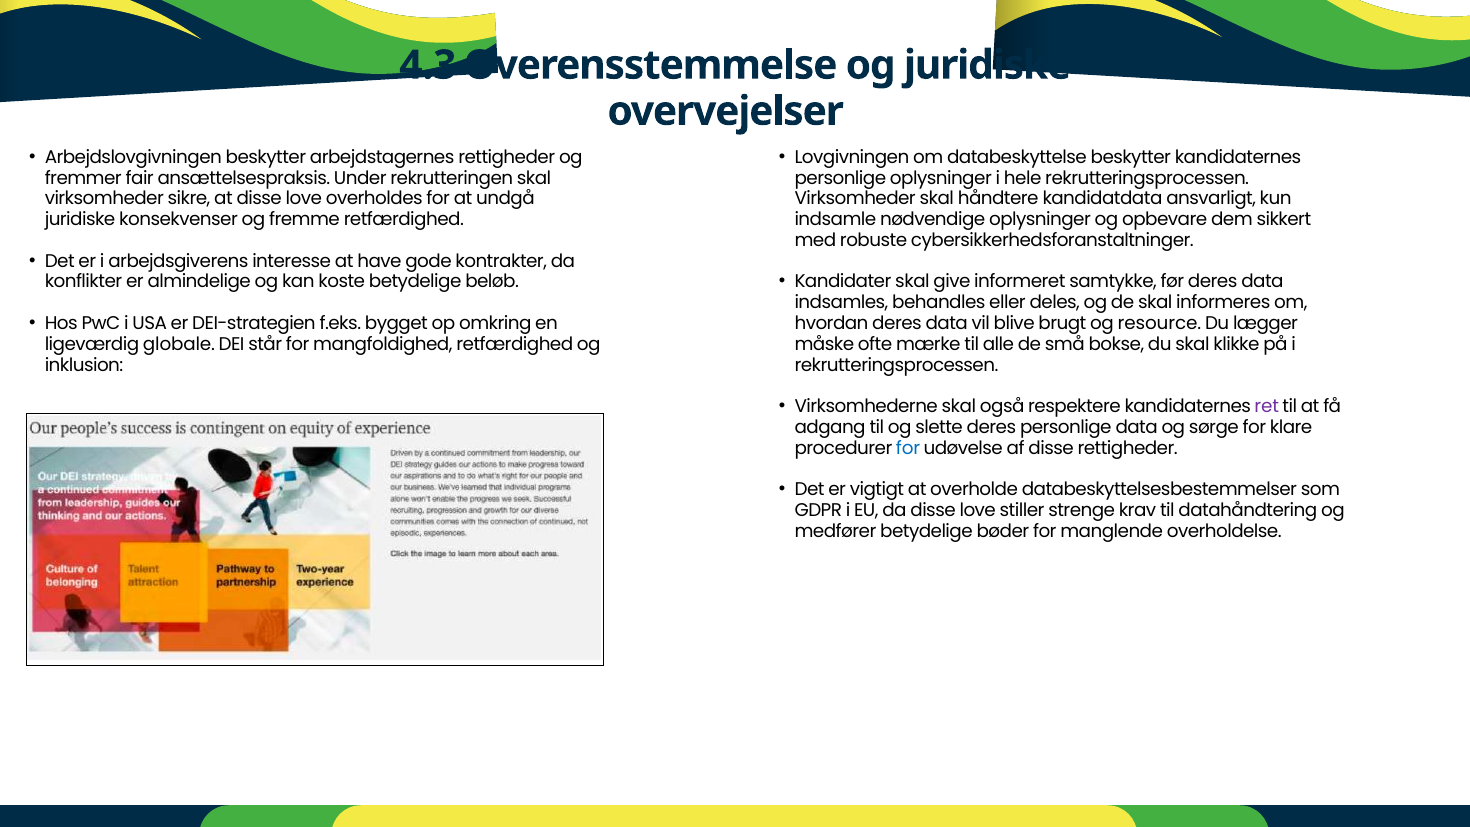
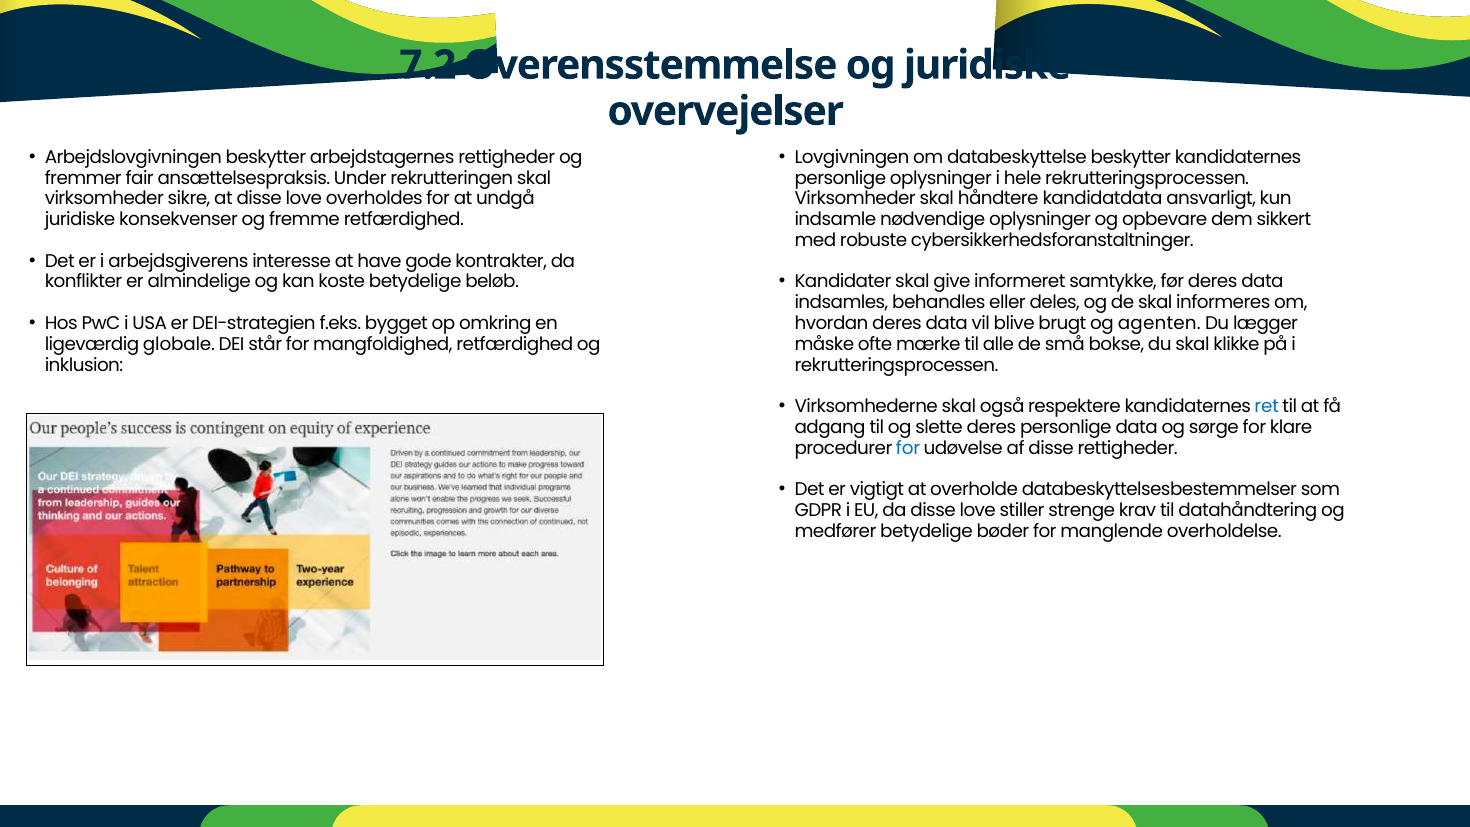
4.3: 4.3 -> 7.2
resource: resource -> agenten
ret colour: purple -> blue
